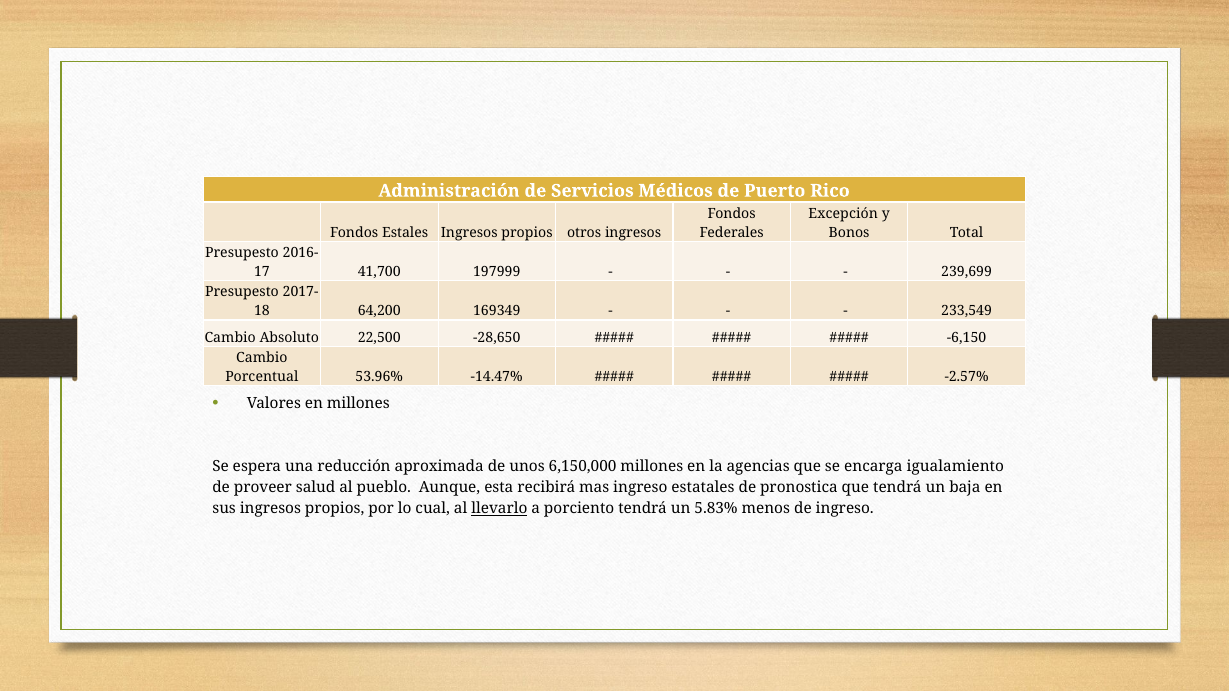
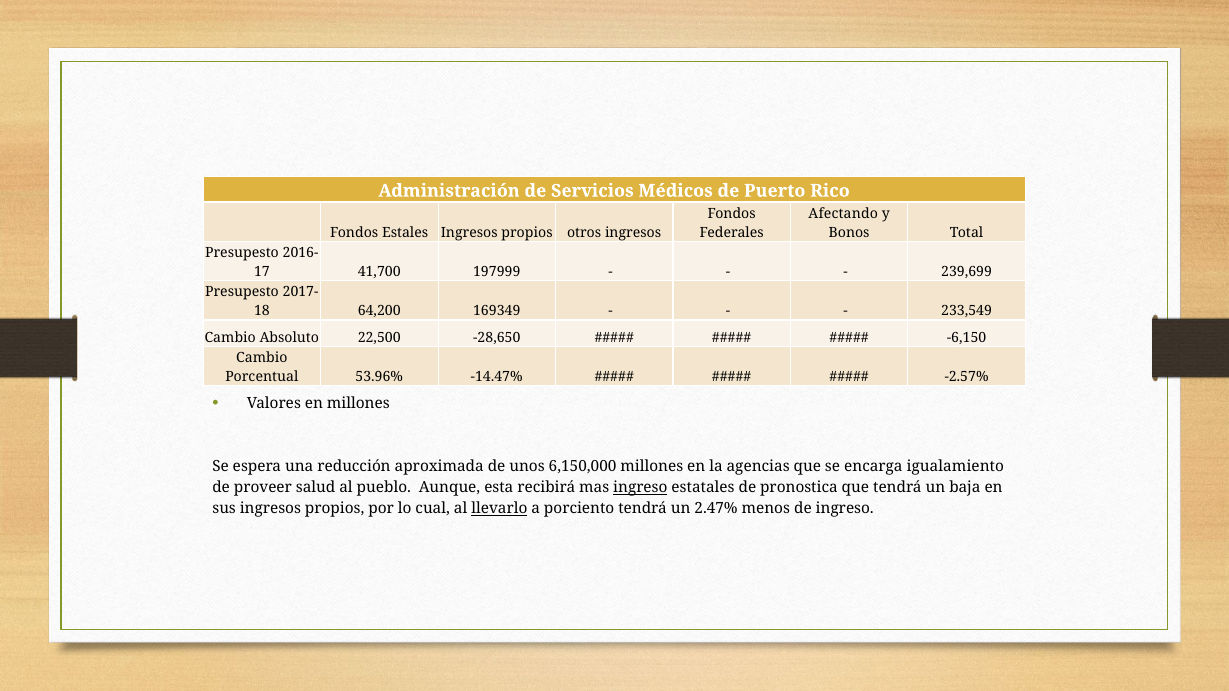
Excepción: Excepción -> Afectando
ingreso at (640, 488) underline: none -> present
5.83%: 5.83% -> 2.47%
